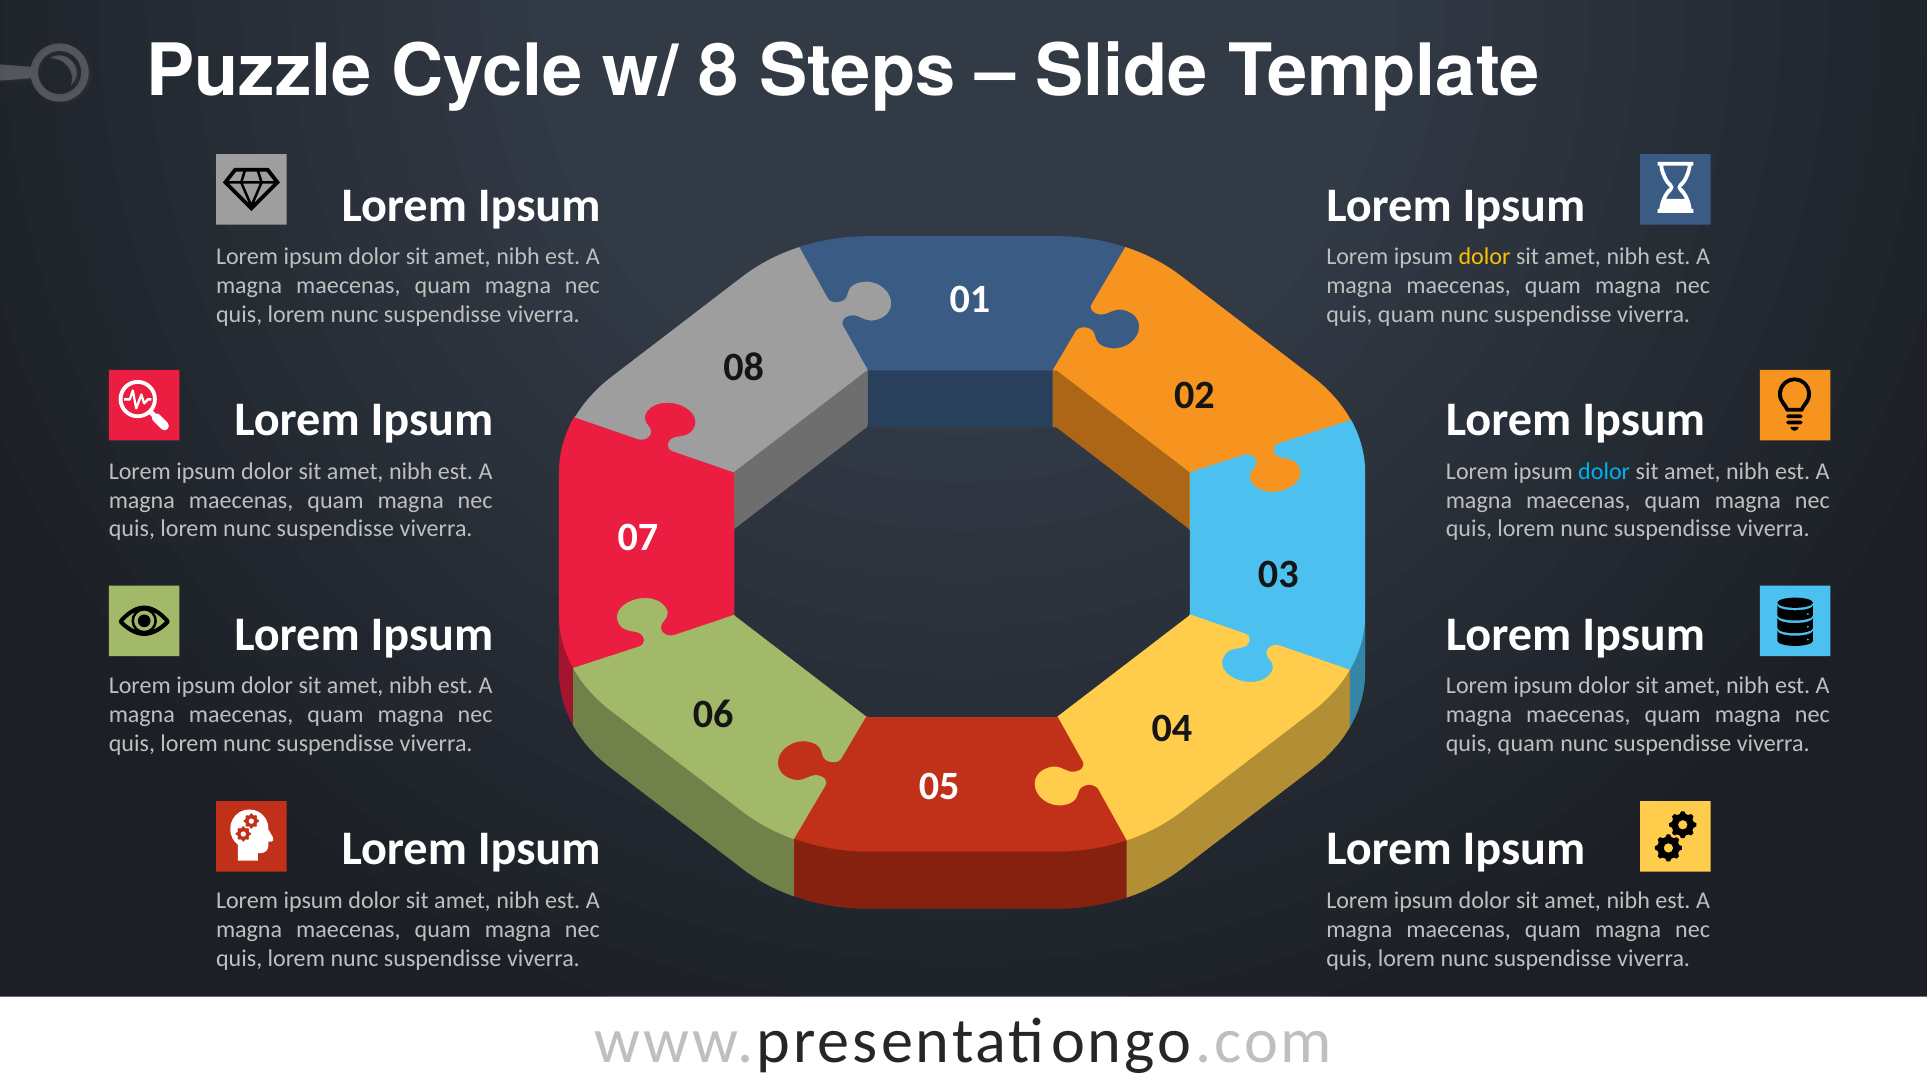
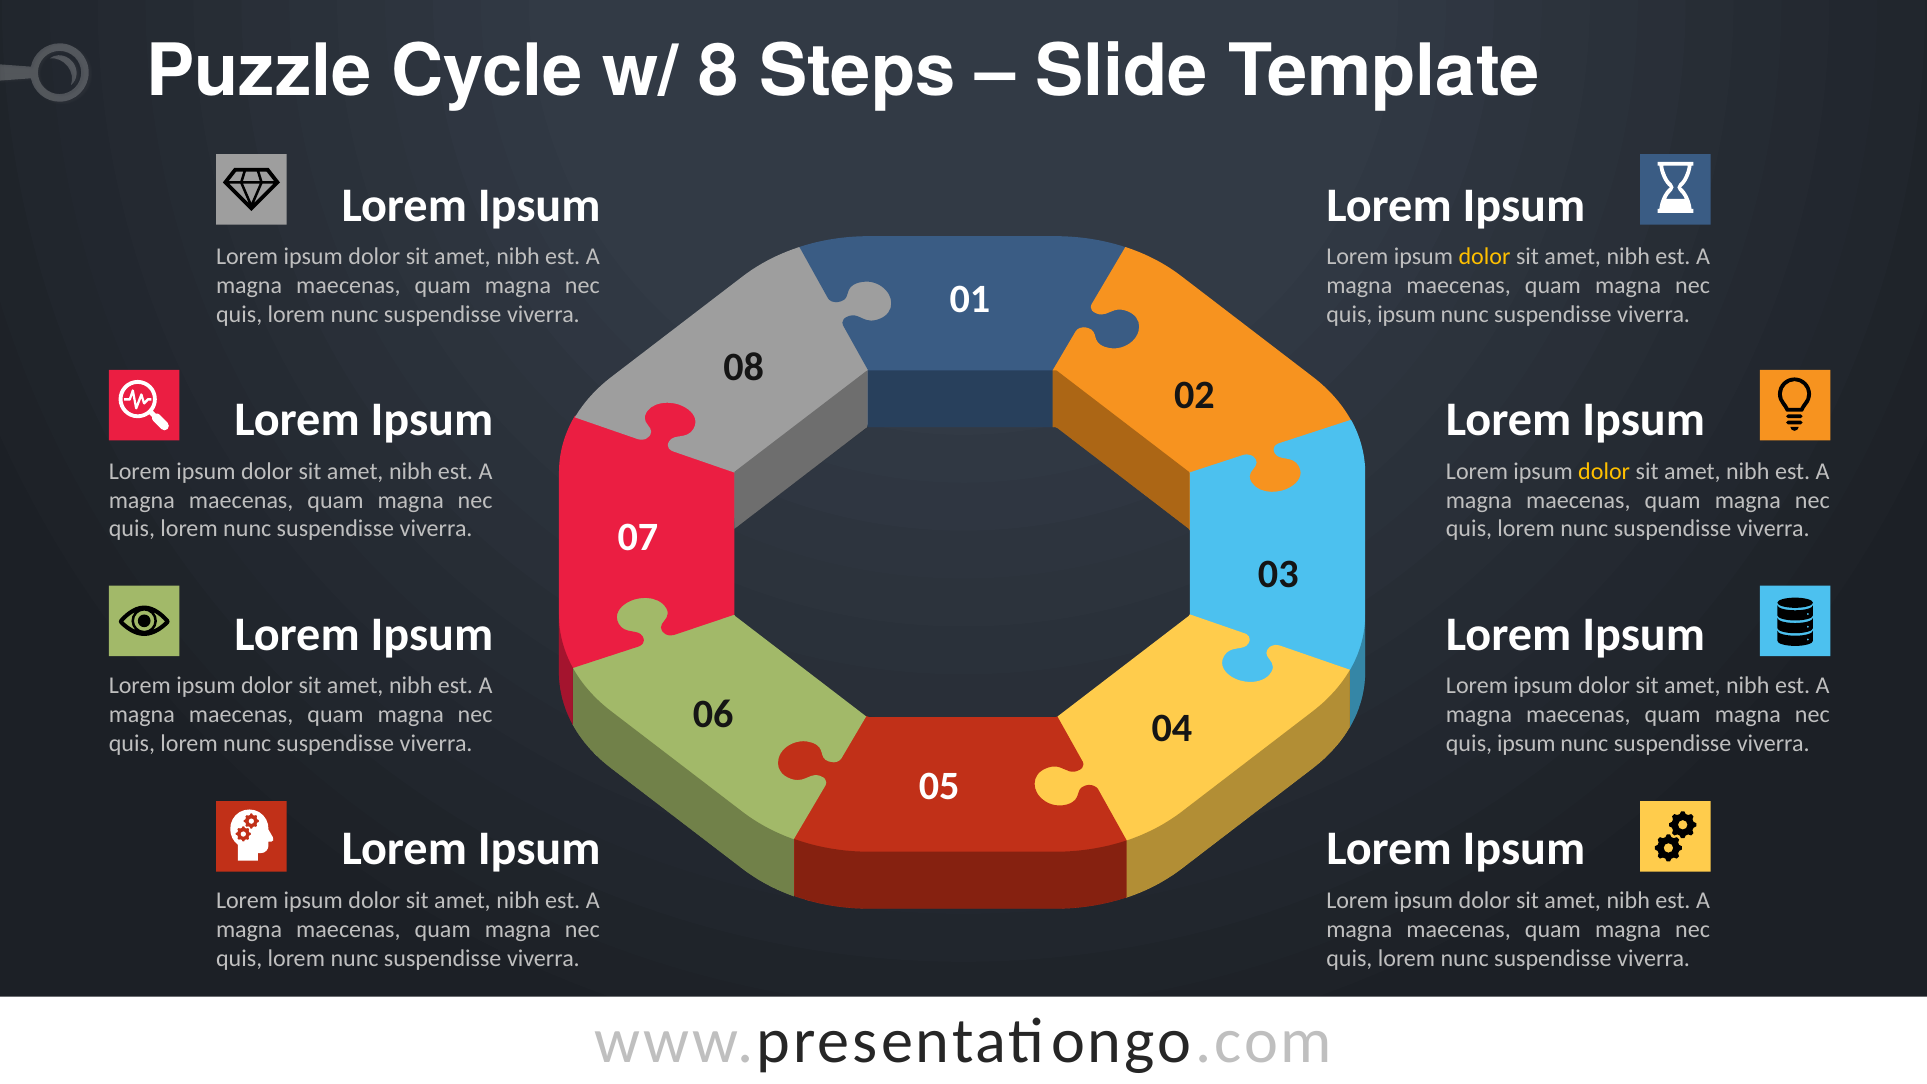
quam at (1406, 314): quam -> ipsum
dolor at (1604, 471) colour: light blue -> yellow
quam at (1526, 744): quam -> ipsum
